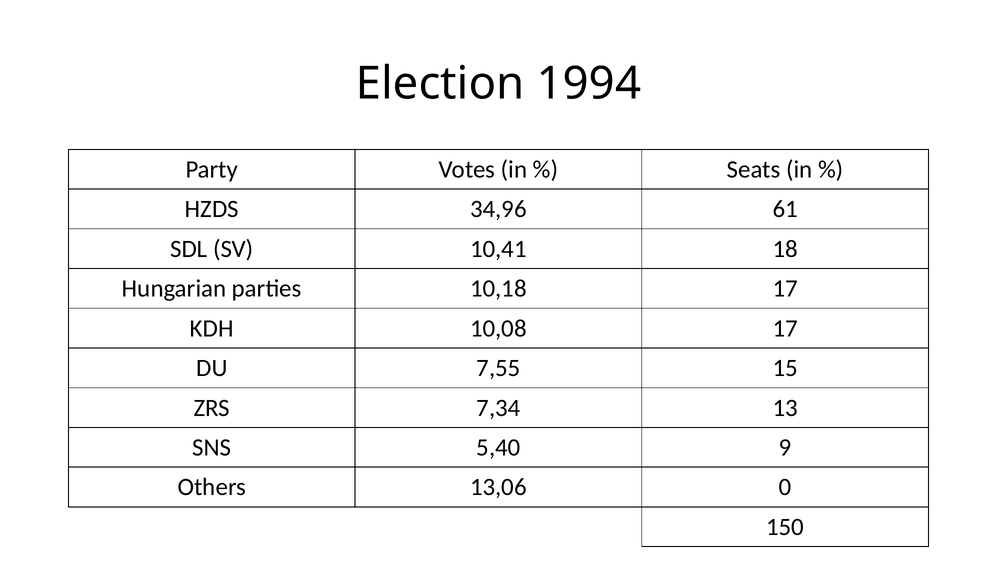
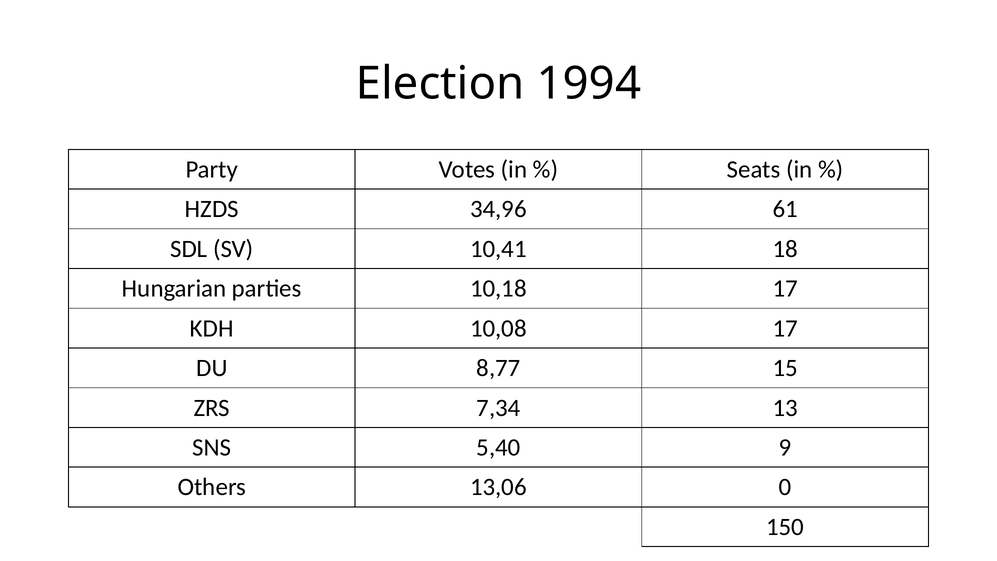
7,55: 7,55 -> 8,77
